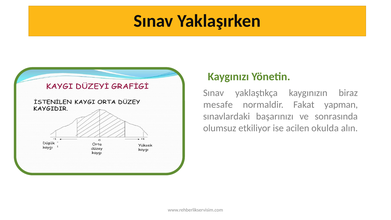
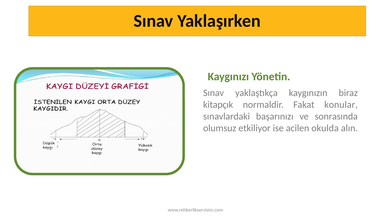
mesafe: mesafe -> kitapçık
yapman: yapman -> konular
